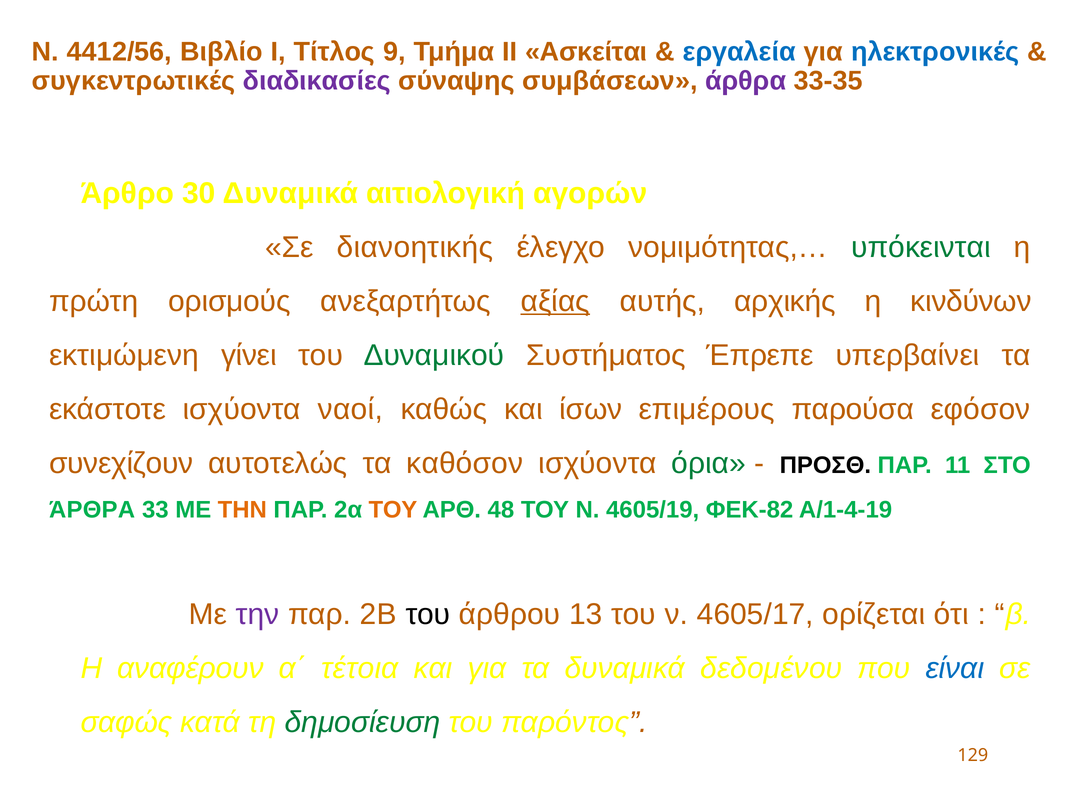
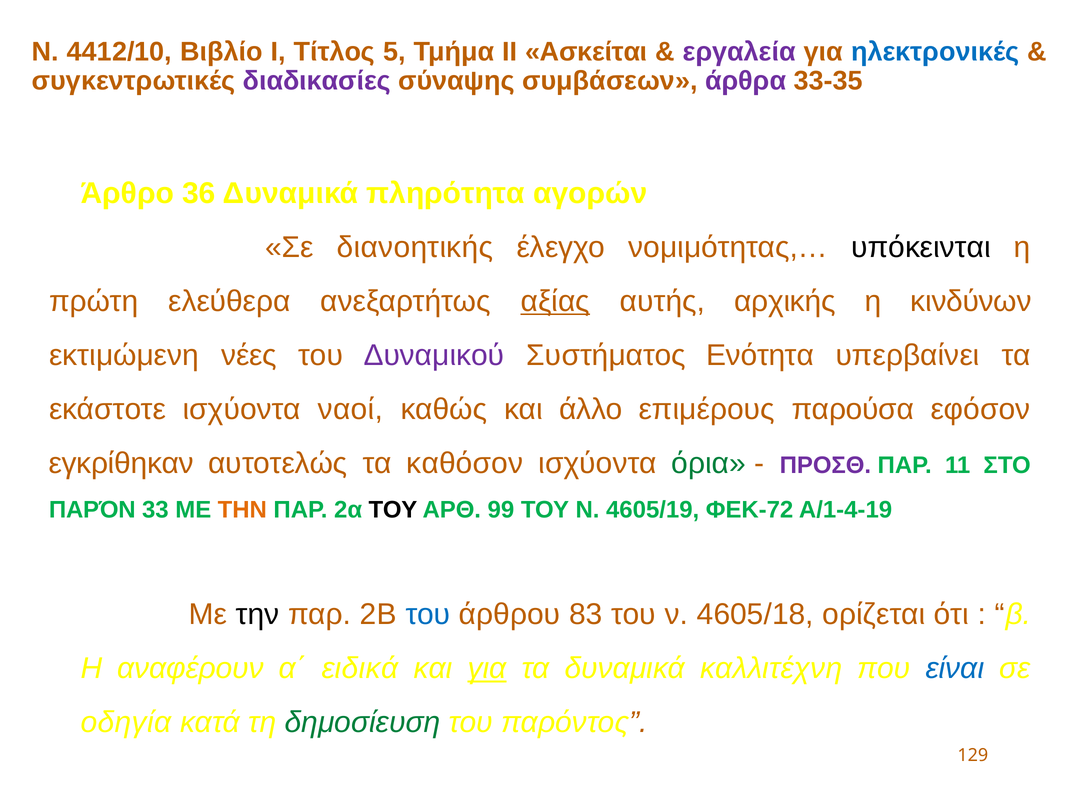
4412/56: 4412/56 -> 4412/10
9: 9 -> 5
εργαλεία colour: blue -> purple
30: 30 -> 36
αιτιολογική: αιτιολογική -> πληρότητα
υπόκεινται colour: green -> black
ορισμούς: ορισμούς -> ελεύθερα
γίνει: γίνει -> νέες
Δυναμικού colour: green -> purple
Έπρεπε: Έπρεπε -> Ενότητα
ίσων: ίσων -> άλλο
συνεχίζουν: συνεχίζουν -> εγκρίθηκαν
ΠΡΟΣΘ colour: black -> purple
ΆΡΘΡΑ at (92, 510): ΆΡΘΡΑ -> ΠΑΡΌΝ
ΤΟΥ at (393, 510) colour: orange -> black
48: 48 -> 99
ΦΕΚ-82: ΦΕΚ-82 -> ΦΕΚ-72
την at (257, 614) colour: purple -> black
του at (428, 614) colour: black -> blue
13: 13 -> 83
4605/17: 4605/17 -> 4605/18
τέτοια: τέτοια -> ειδικά
για at (487, 668) underline: none -> present
δεδομένου: δεδομένου -> καλλιτέχνη
σαφώς: σαφώς -> οδηγία
